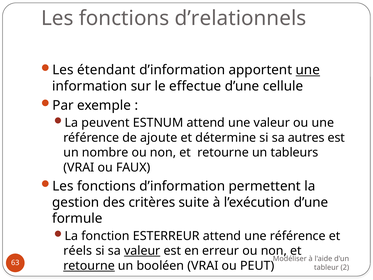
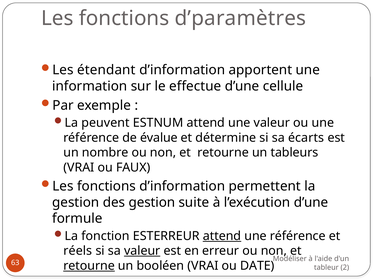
d’relationnels: d’relationnels -> d’paramètres
une at (308, 70) underline: present -> none
ajoute: ajoute -> évalue
autres: autres -> écarts
des critères: critères -> gestion
attend at (222, 236) underline: none -> present
PEUT: PEUT -> DATE
